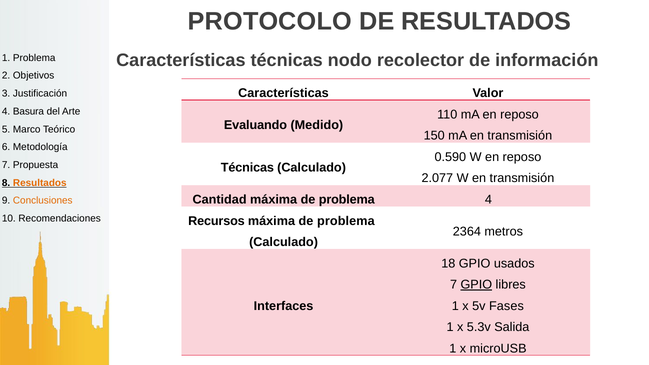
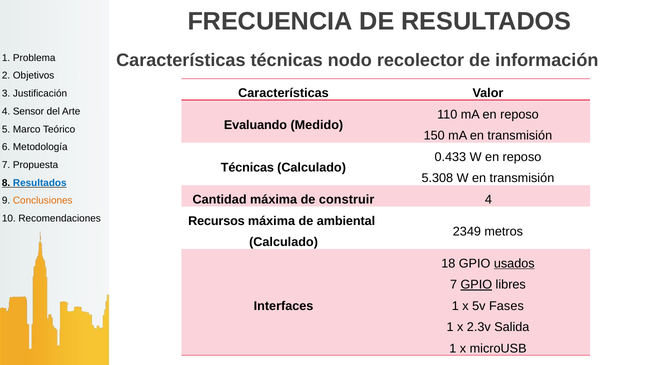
PROTOCOLO: PROTOCOLO -> FRECUENCIA
Basura: Basura -> Sensor
0.590: 0.590 -> 0.433
2.077: 2.077 -> 5.308
Resultados at (40, 183) colour: orange -> blue
Cantidad máxima de problema: problema -> construir
problema at (346, 221): problema -> ambiental
2364: 2364 -> 2349
usados underline: none -> present
5.3v: 5.3v -> 2.3v
